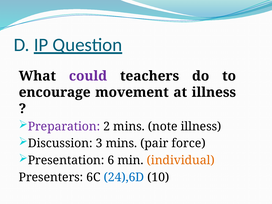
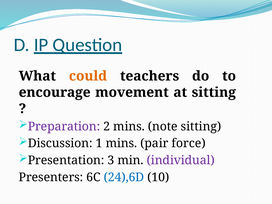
could colour: purple -> orange
at illness: illness -> sitting
note illness: illness -> sitting
3: 3 -> 1
6: 6 -> 3
individual colour: orange -> purple
